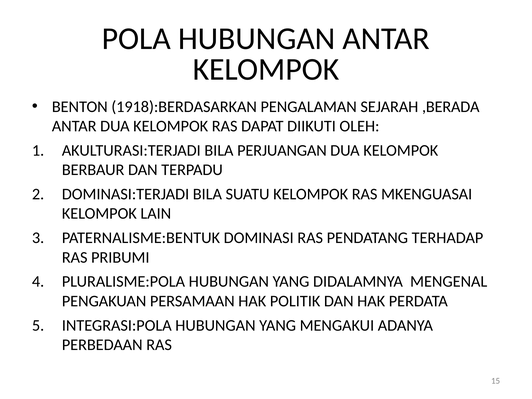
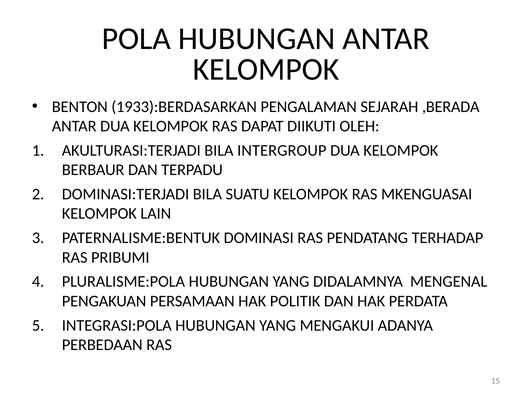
1918):BERDASARKAN: 1918):BERDASARKAN -> 1933):BERDASARKAN
PERJUANGAN: PERJUANGAN -> INTERGROUP
